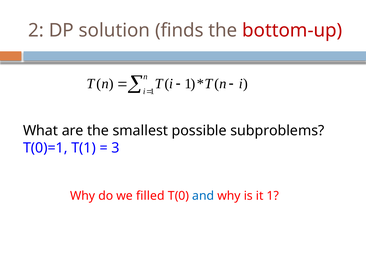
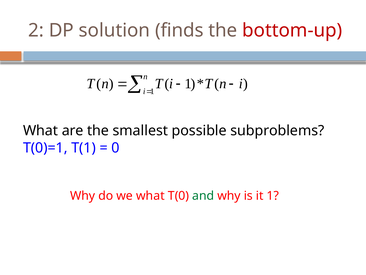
3: 3 -> 0
we filled: filled -> what
and colour: blue -> green
